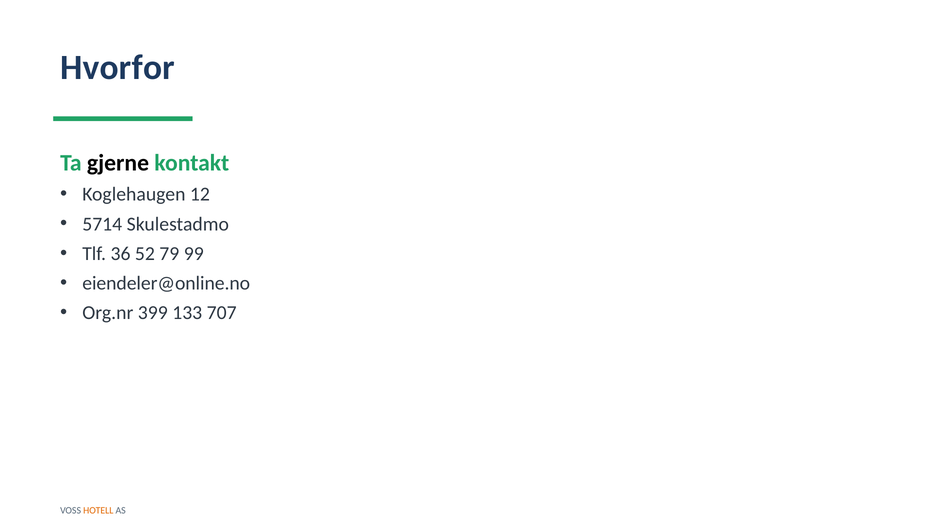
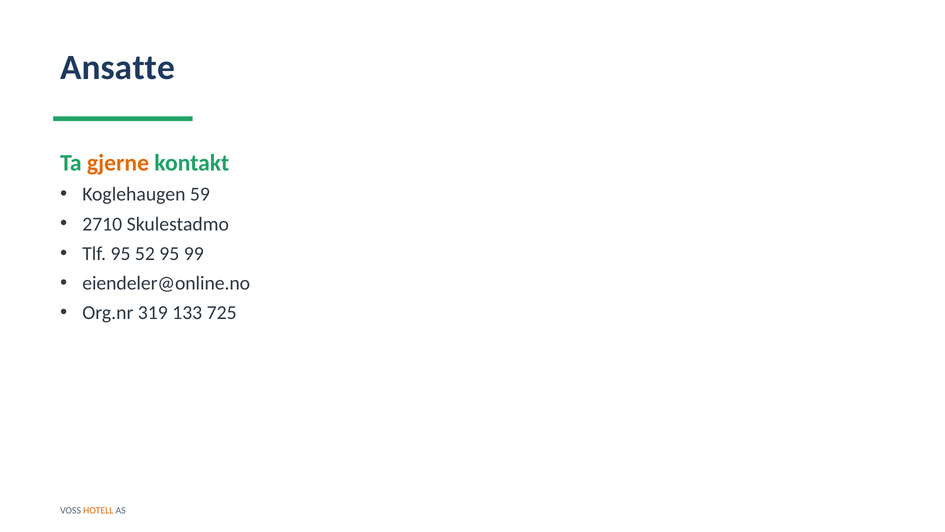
Hvorfor: Hvorfor -> Ansatte
gjerne colour: black -> orange
12: 12 -> 59
5714: 5714 -> 2710
Tlf 36: 36 -> 95
52 79: 79 -> 95
399: 399 -> 319
707: 707 -> 725
